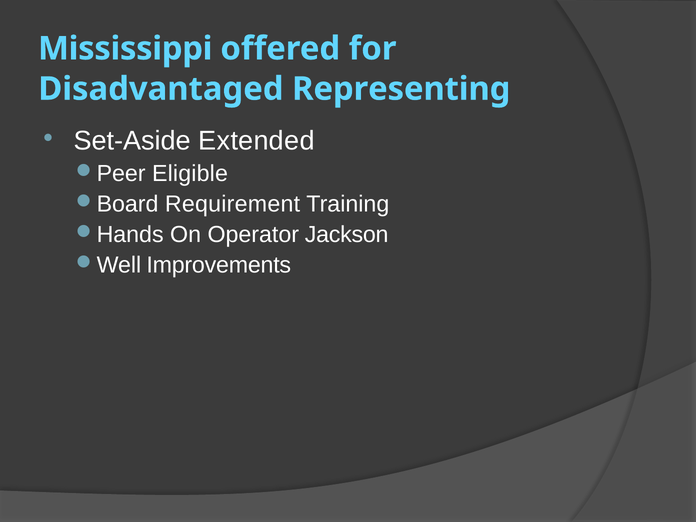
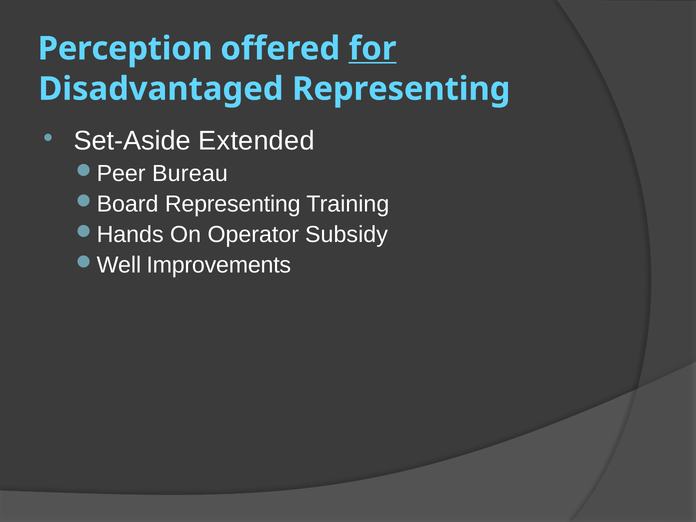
Mississippi: Mississippi -> Perception
for underline: none -> present
Eligible: Eligible -> Bureau
Requirement at (233, 204): Requirement -> Representing
Jackson: Jackson -> Subsidy
